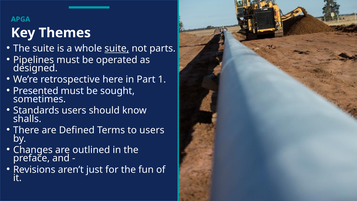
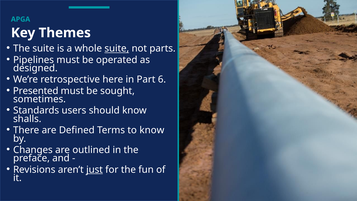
1: 1 -> 6
to users: users -> know
just underline: none -> present
